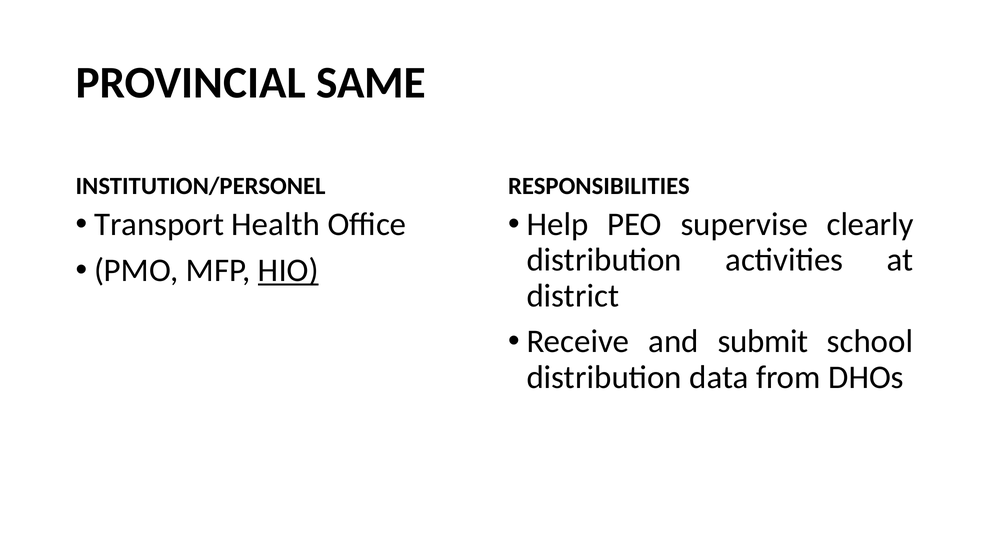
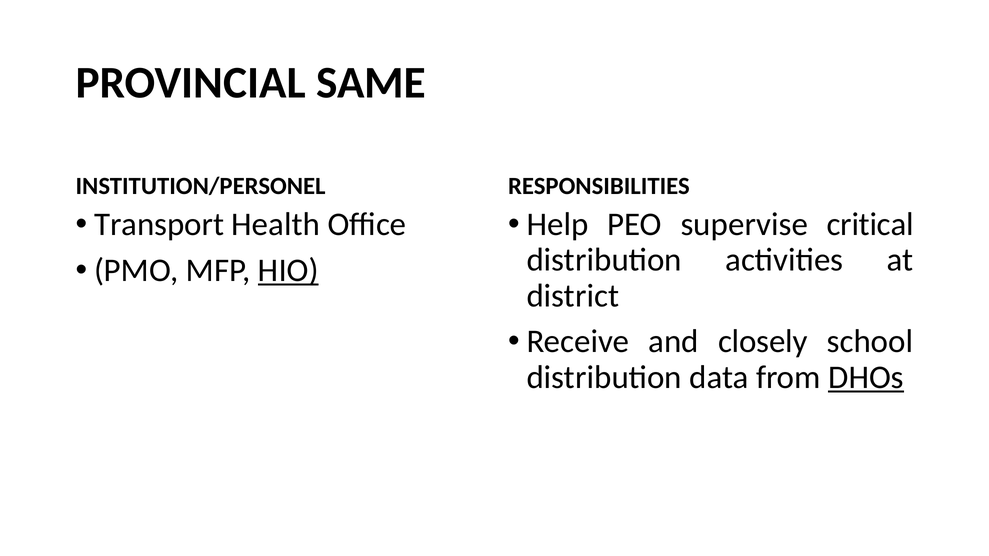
clearly: clearly -> critical
submit: submit -> closely
DHOs underline: none -> present
